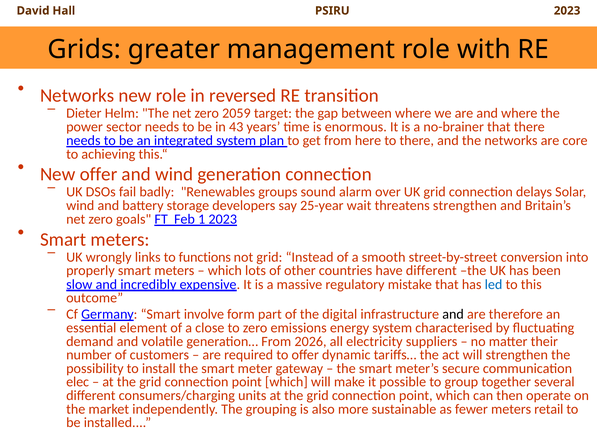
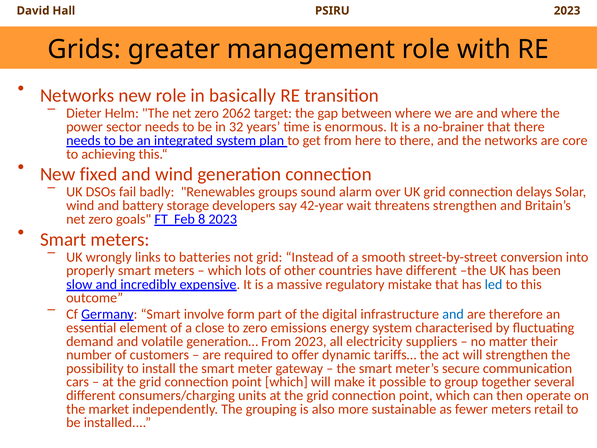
reversed: reversed -> basically
2059: 2059 -> 2062
43: 43 -> 32
New offer: offer -> fixed
25-year: 25-year -> 42-year
1: 1 -> 8
functions: functions -> batteries
and at (453, 314) colour: black -> blue
From 2026: 2026 -> 2023
elec: elec -> cars
